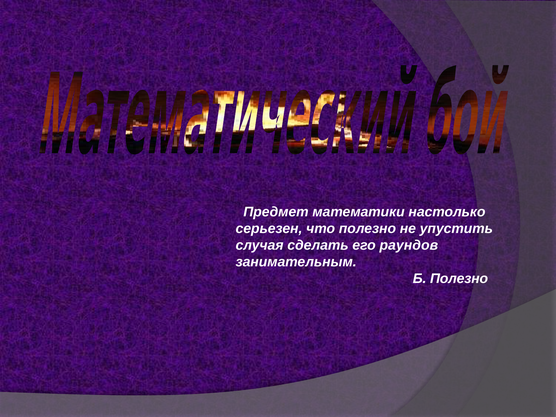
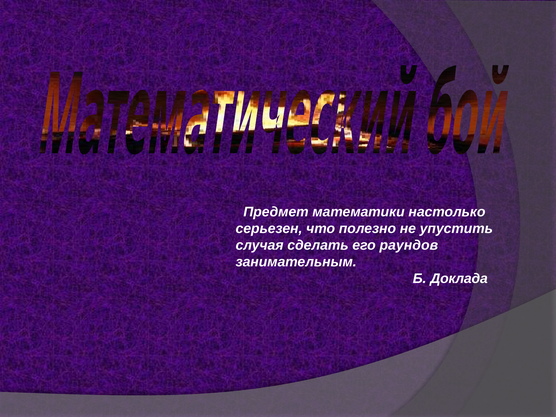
Б Полезно: Полезно -> Доклада
